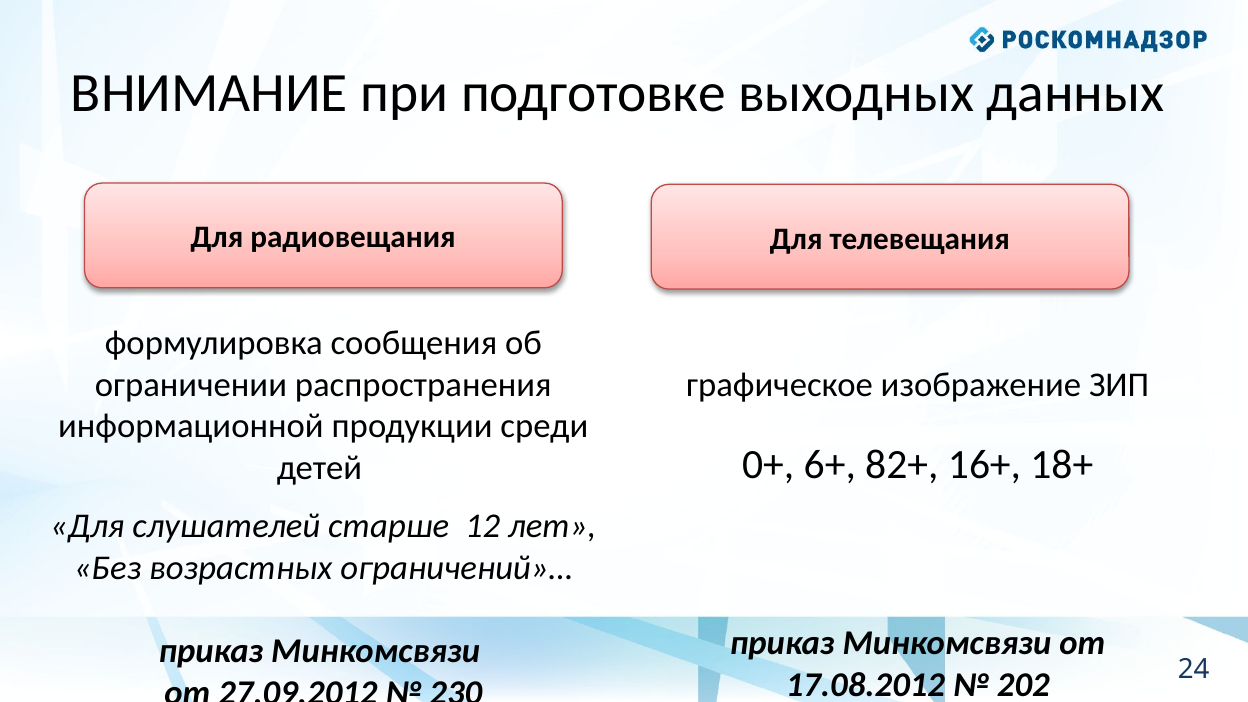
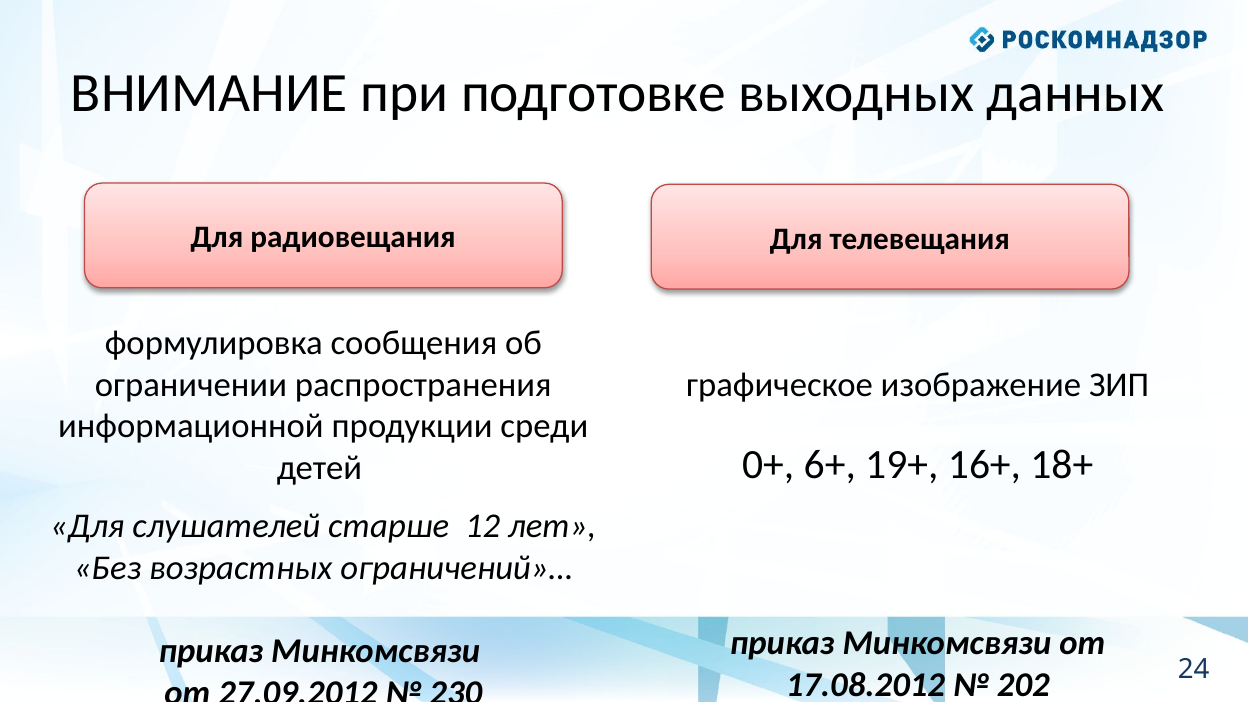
82+: 82+ -> 19+
